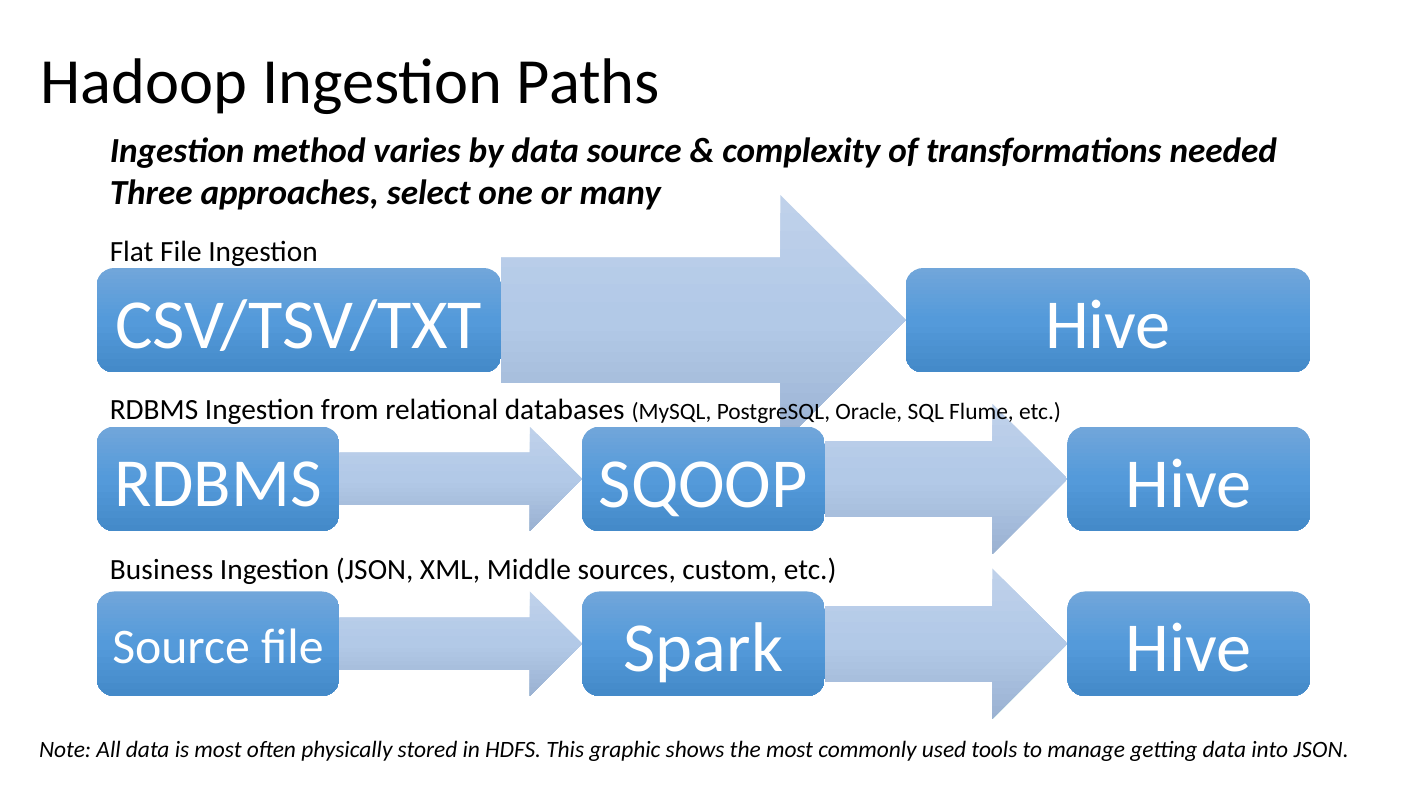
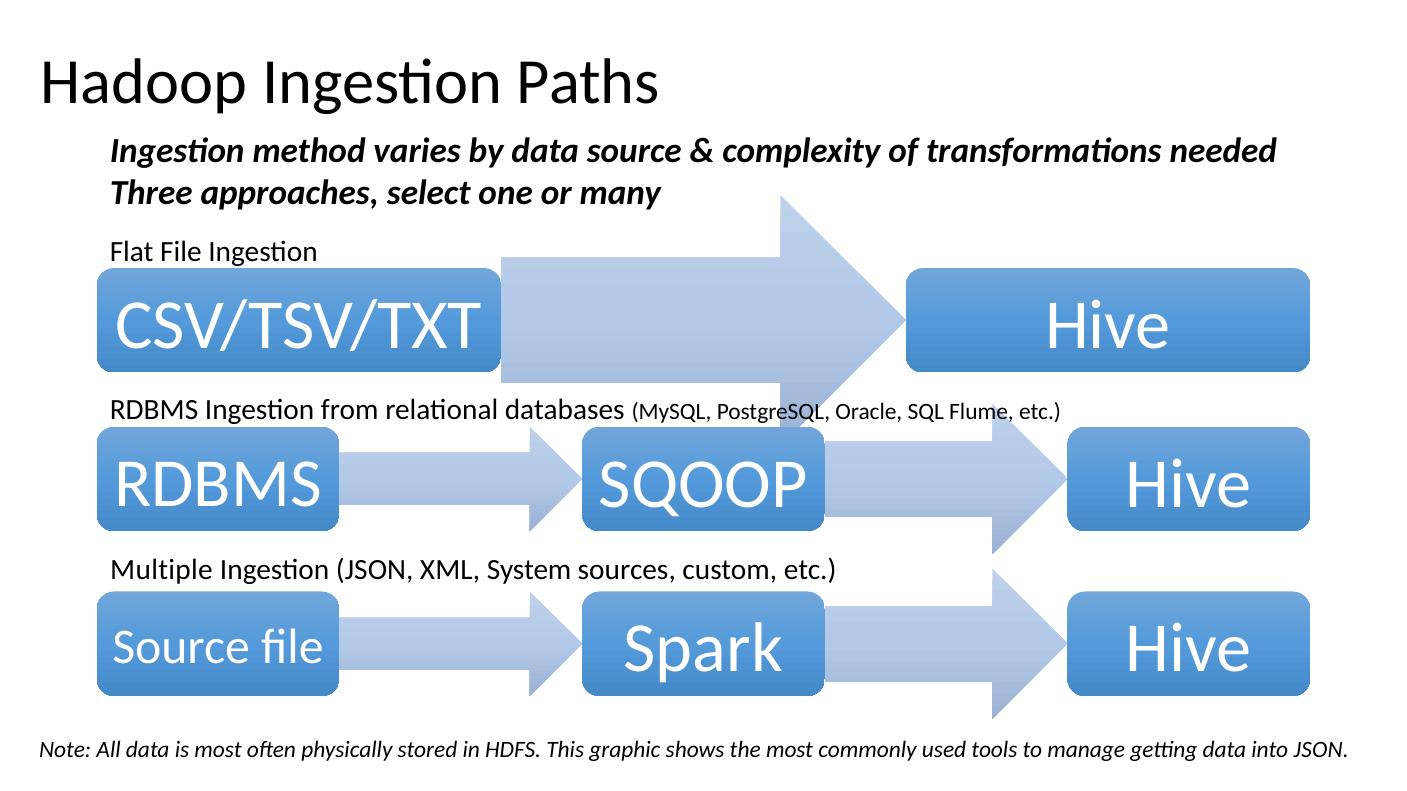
Business: Business -> Multiple
Middle: Middle -> System
